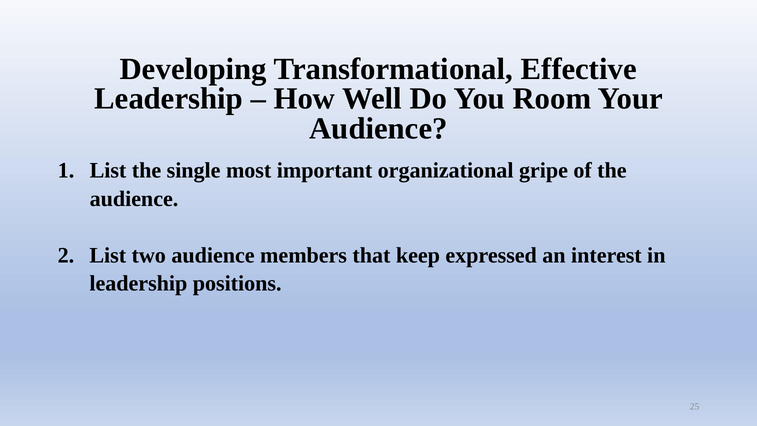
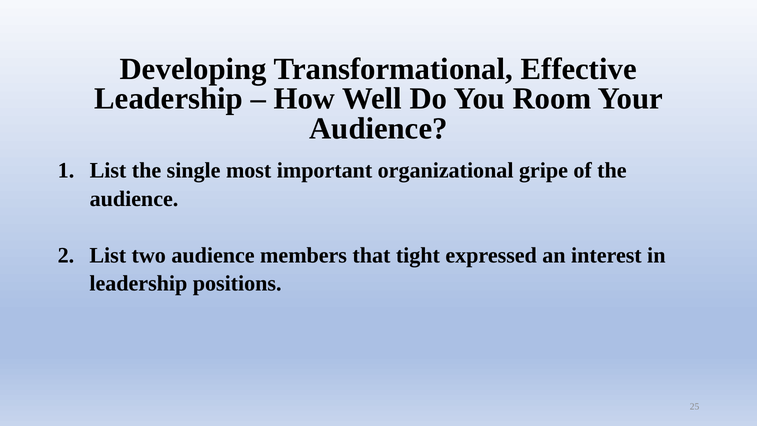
keep: keep -> tight
